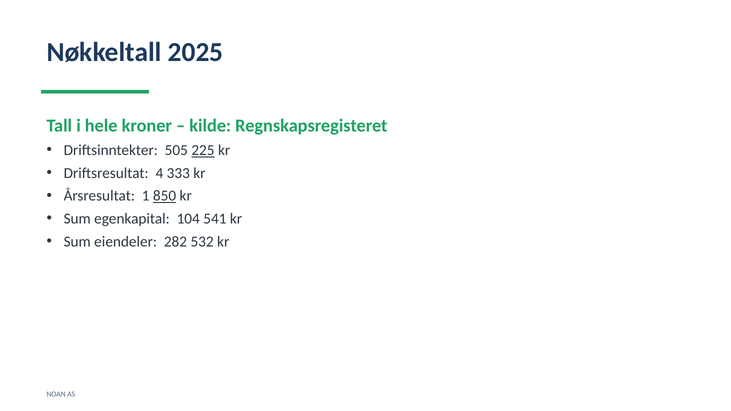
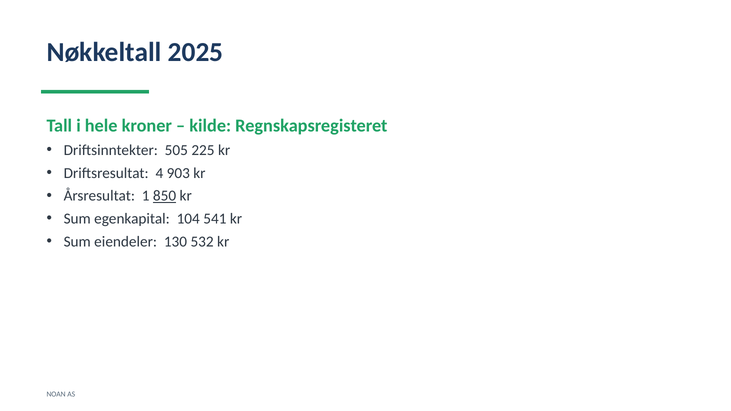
225 underline: present -> none
333: 333 -> 903
282: 282 -> 130
